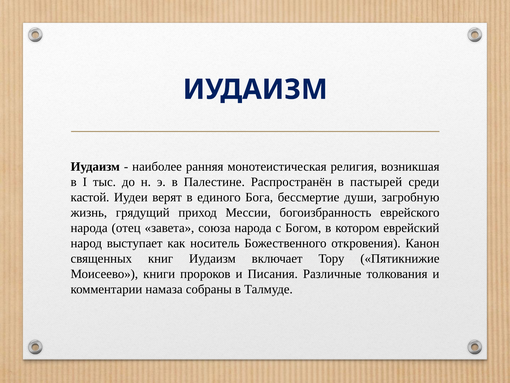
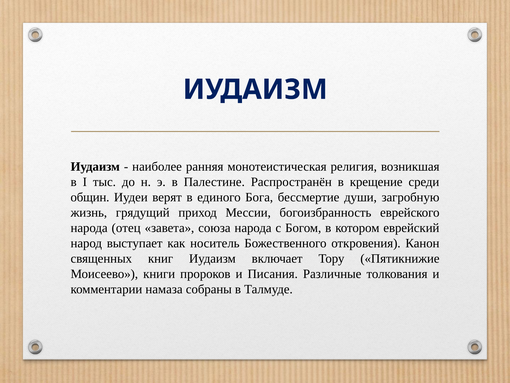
пастырей: пастырей -> крещение
кастой: кастой -> общин
